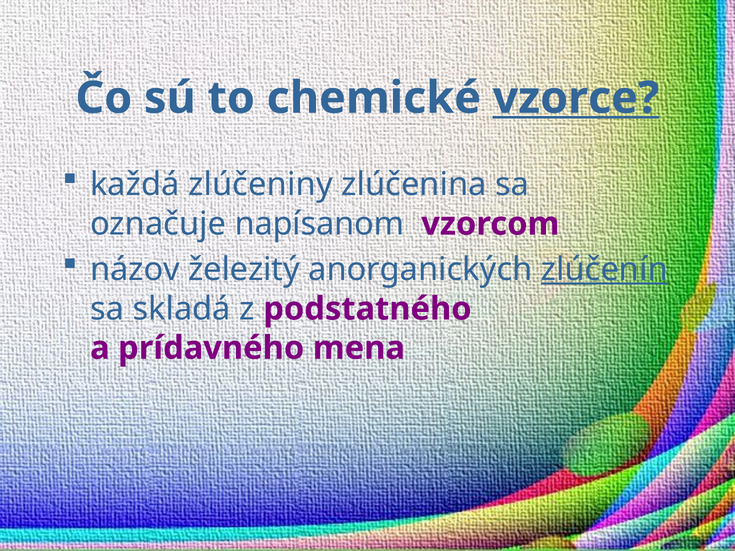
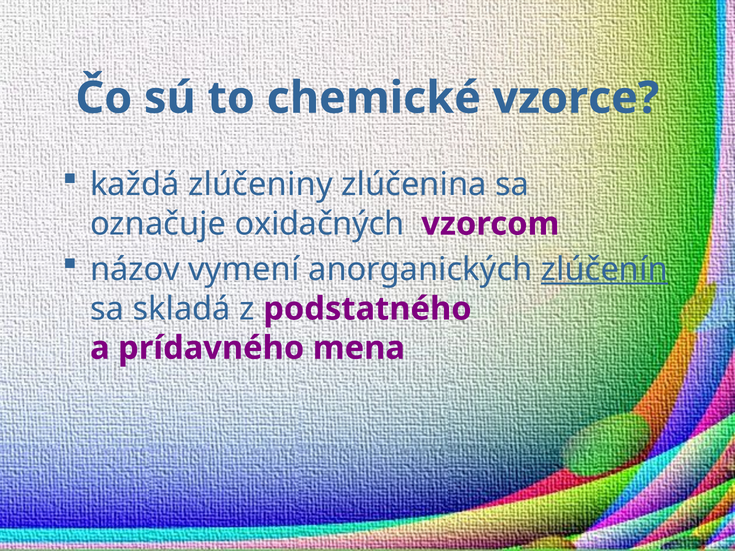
vzorce underline: present -> none
napísanom: napísanom -> oxidačných
železitý: železitý -> vymení
